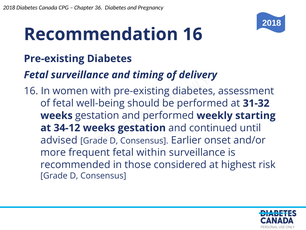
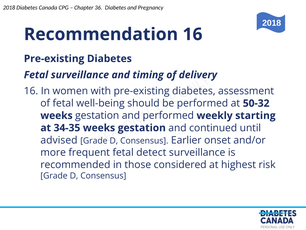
31-32: 31-32 -> 50-32
34-12: 34-12 -> 34-35
within: within -> detect
